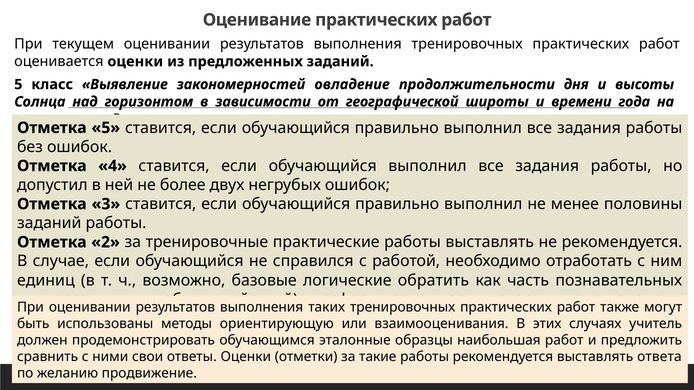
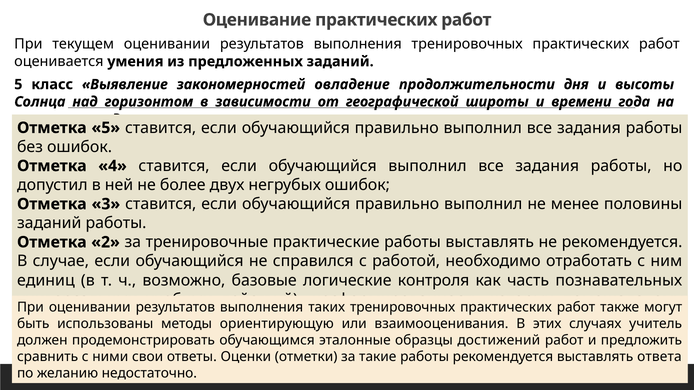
оценивается оценки: оценки -> умения
обратить: обратить -> контроля
наибольшая: наибольшая -> достижений
продвижение: продвижение -> недостаточно
